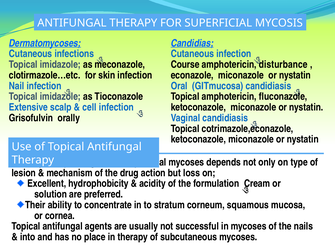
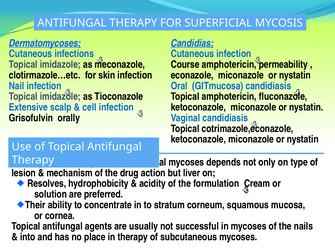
disturbance: disturbance -> permeability
loss: loss -> liver
Excellent: Excellent -> Resolves
